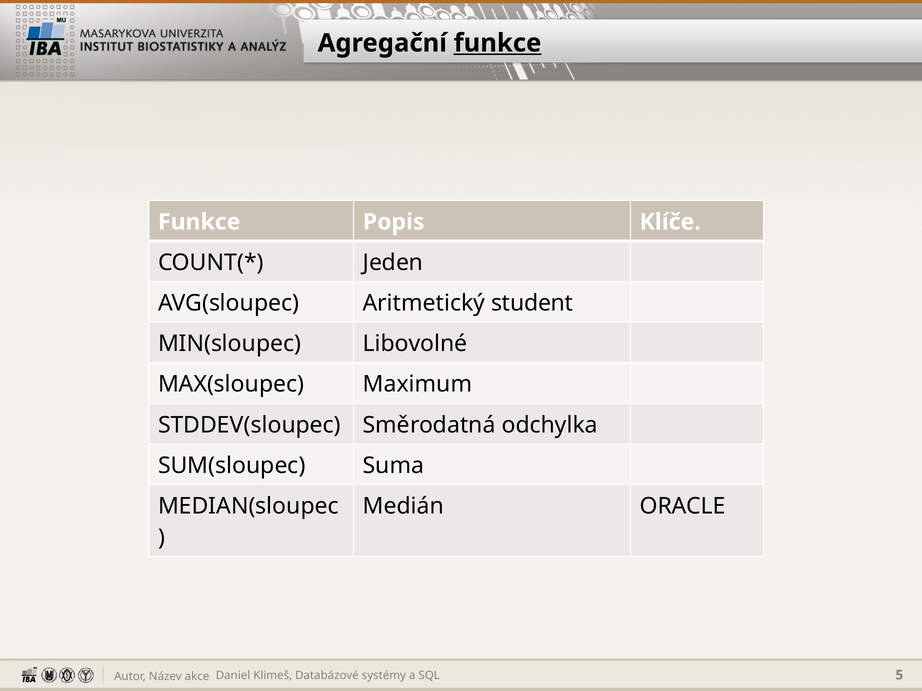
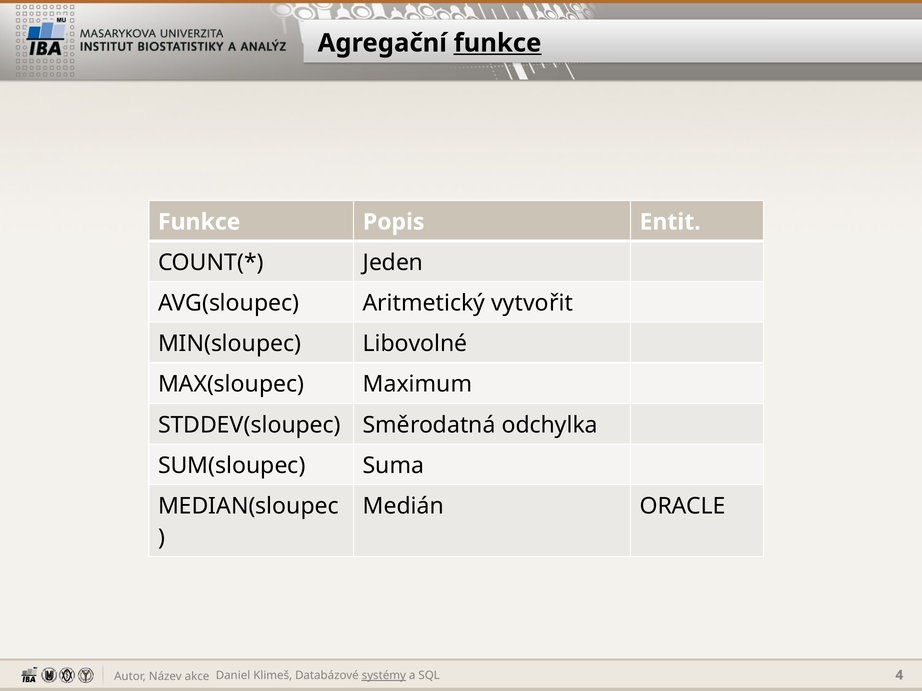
Klíče: Klíče -> Entit
student: student -> vytvořit
systémy underline: none -> present
5: 5 -> 4
